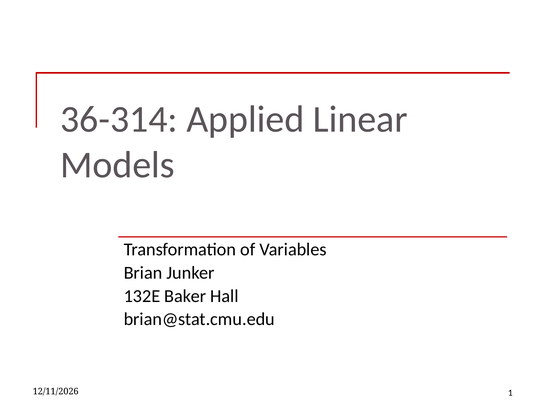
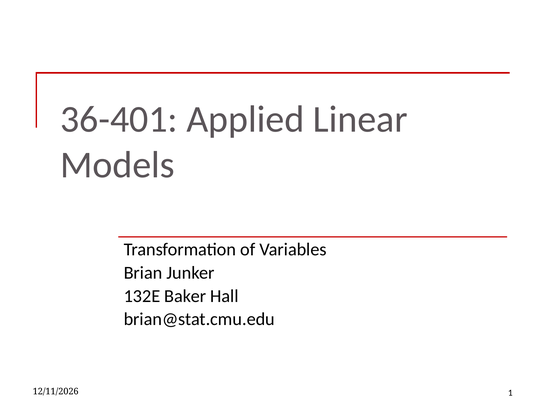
36-314: 36-314 -> 36-401
